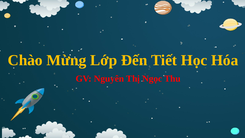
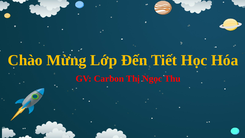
Nguyên: Nguyên -> Carbon
